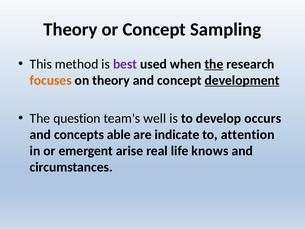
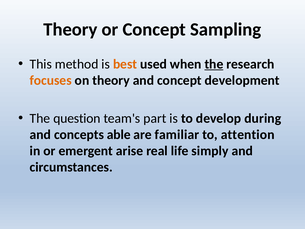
best colour: purple -> orange
development underline: present -> none
well: well -> part
occurs: occurs -> during
indicate: indicate -> familiar
knows: knows -> simply
